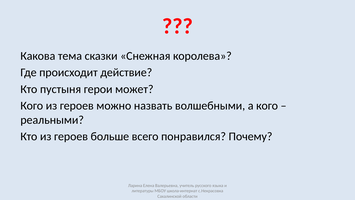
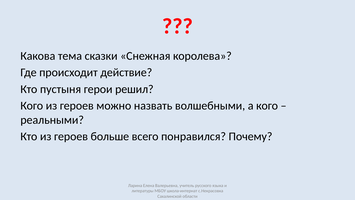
может: может -> решил
